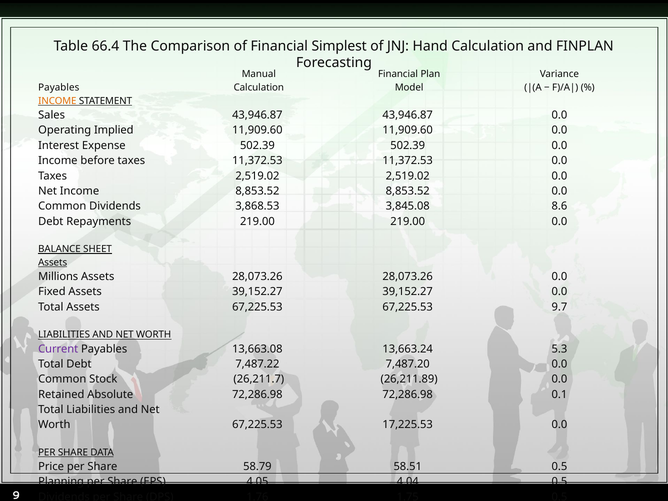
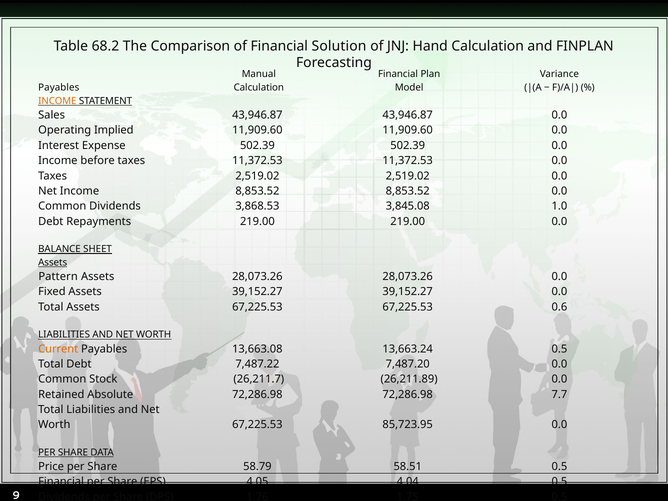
66.4: 66.4 -> 68.2
Simplest: Simplest -> Solution
8.6: 8.6 -> 1.0
Millions: Millions -> Pattern
9.7: 9.7 -> 0.6
Current colour: purple -> orange
13,663.24 5.3: 5.3 -> 0.5
0.1: 0.1 -> 7.7
17,225.53: 17,225.53 -> 85,723.95
Planning at (61, 482): Planning -> Financial
